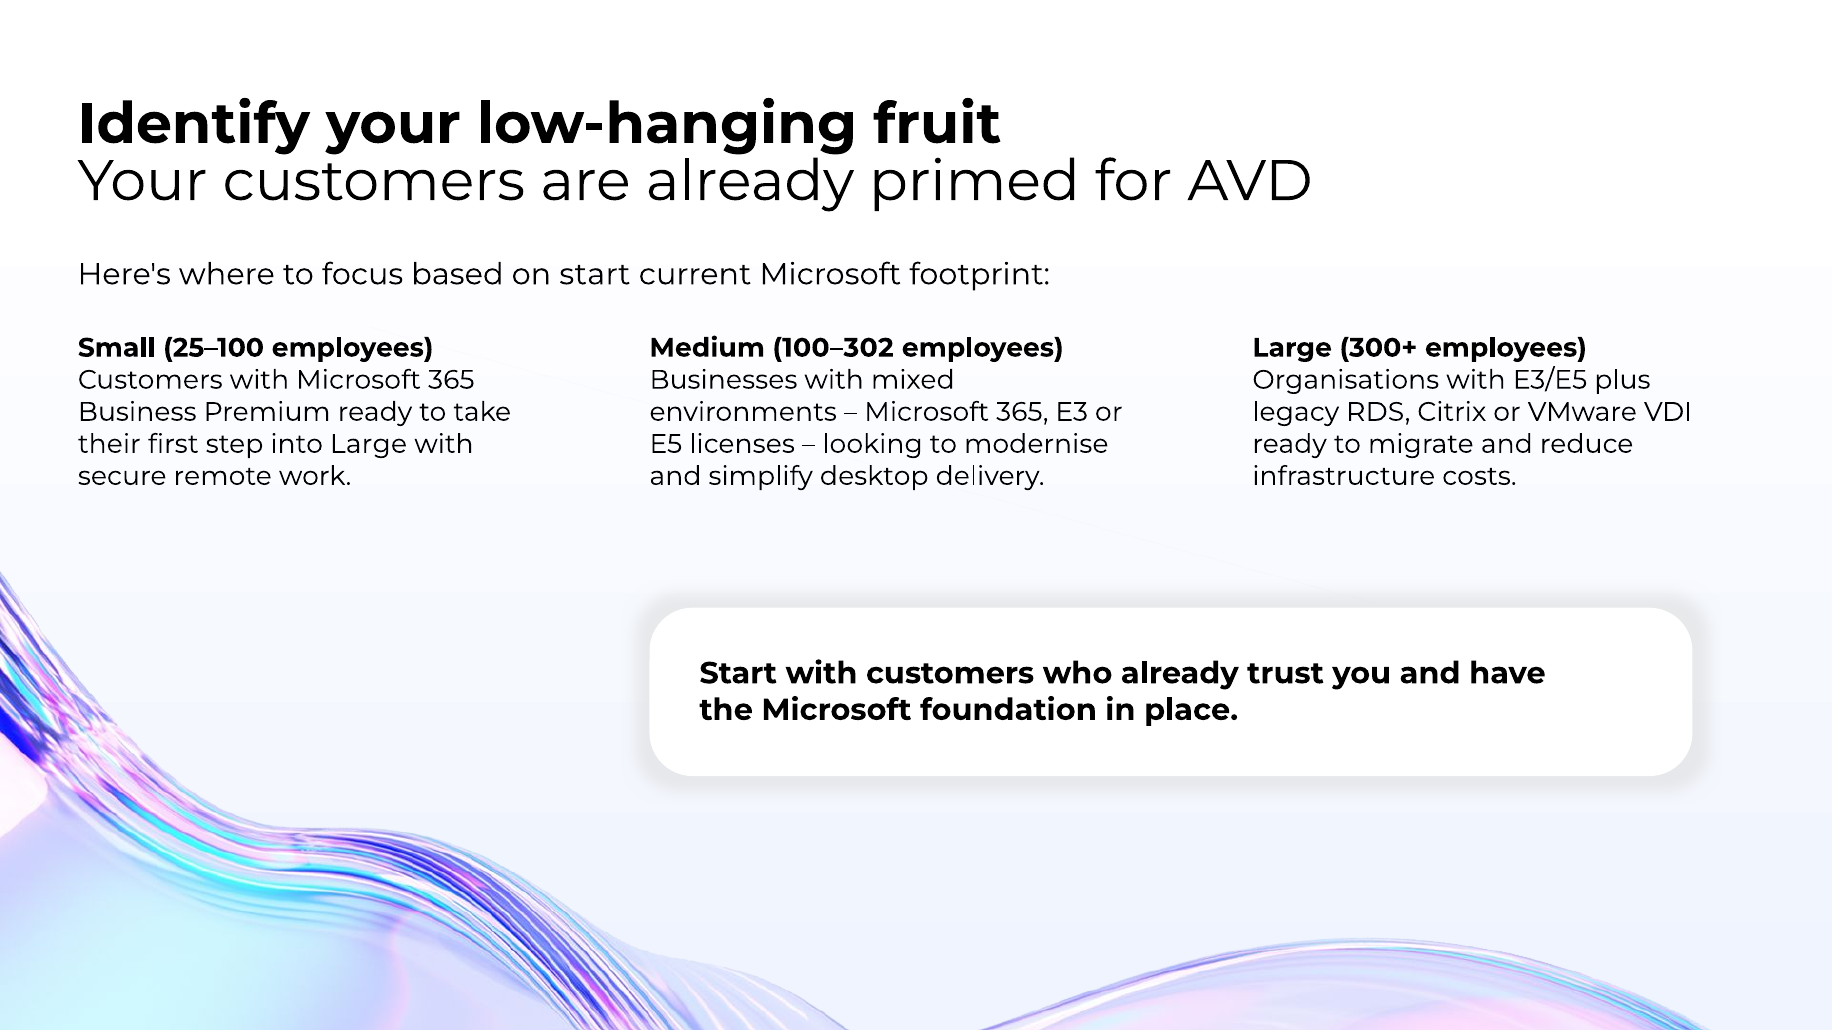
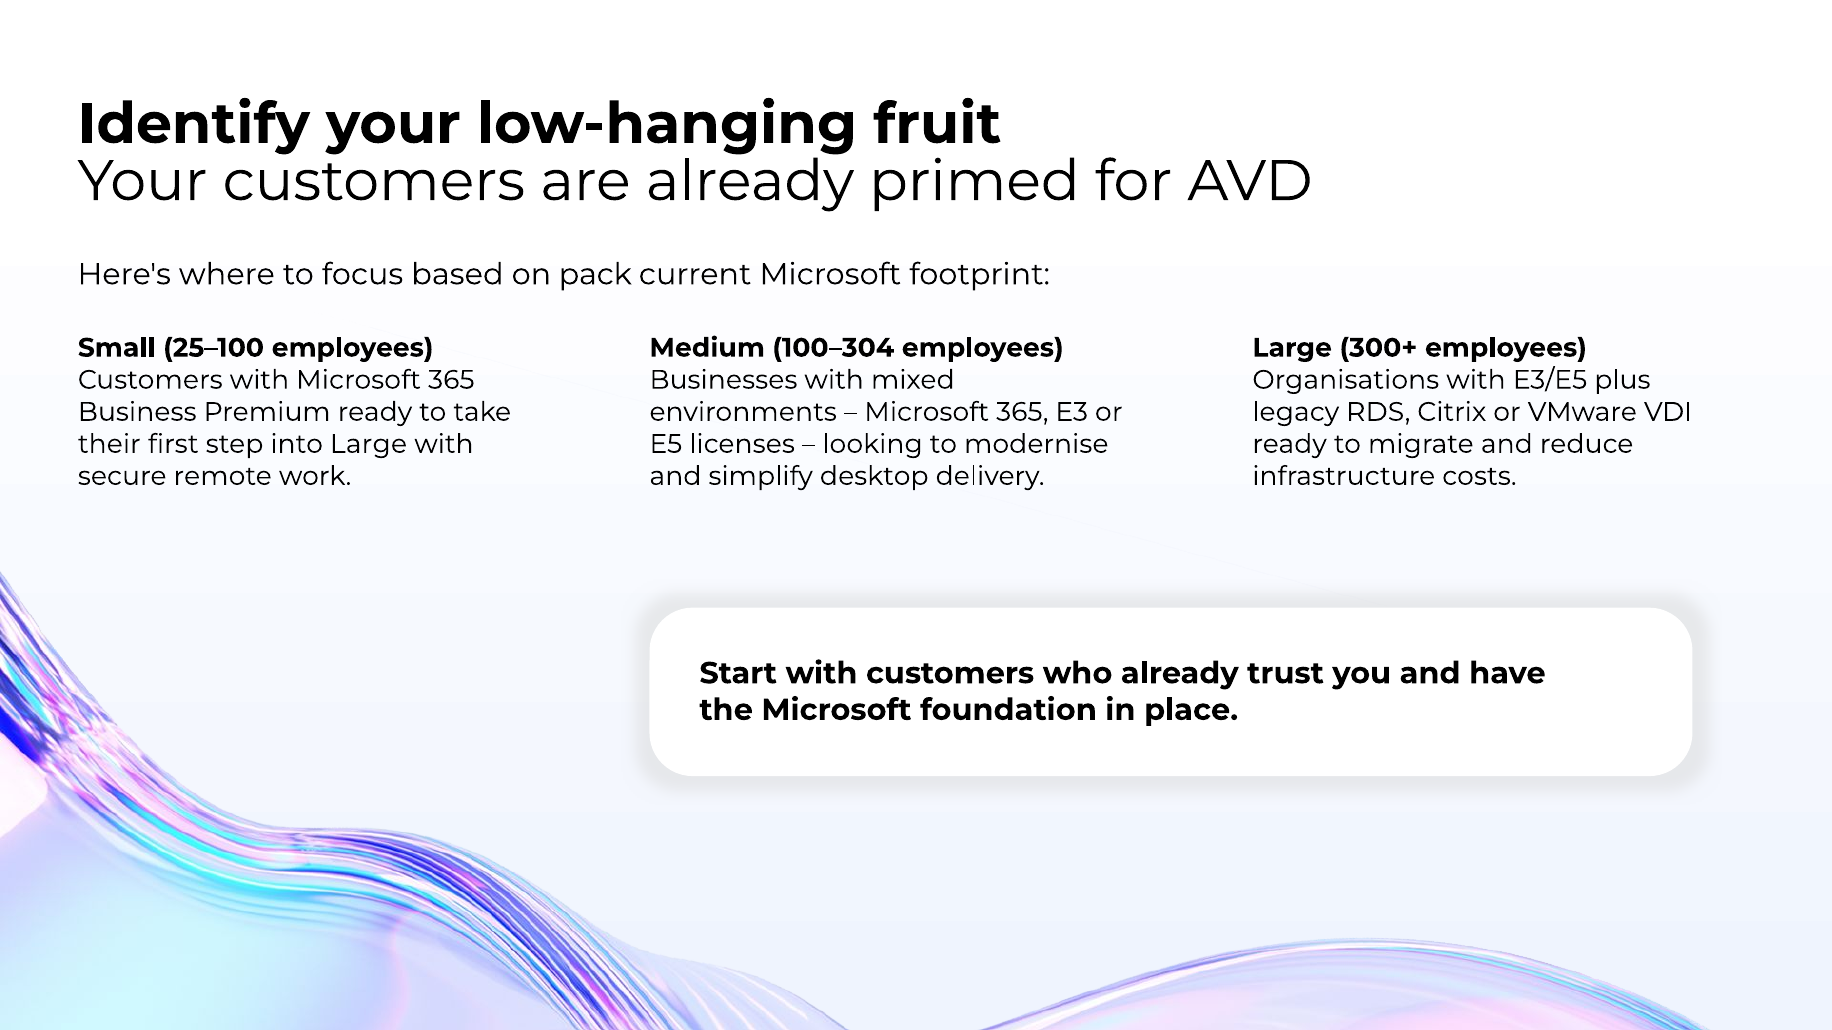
on start: start -> pack
100–302: 100–302 -> 100–304
